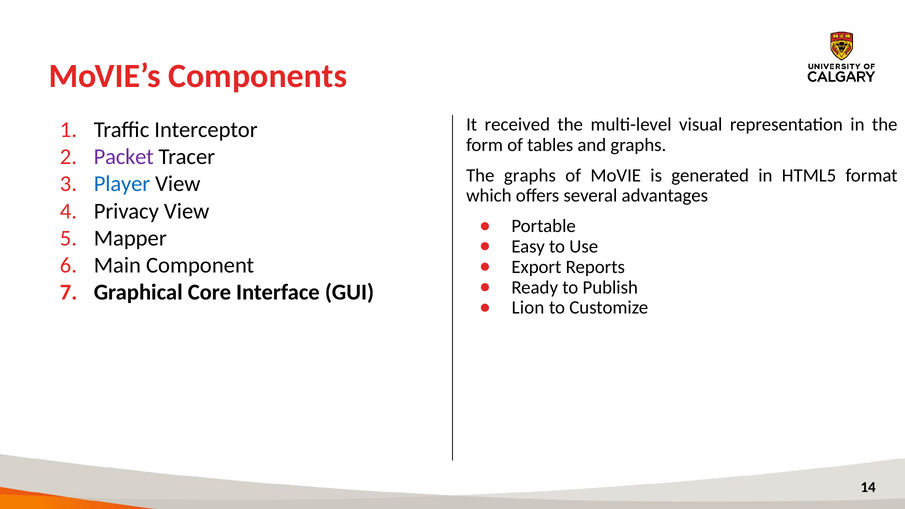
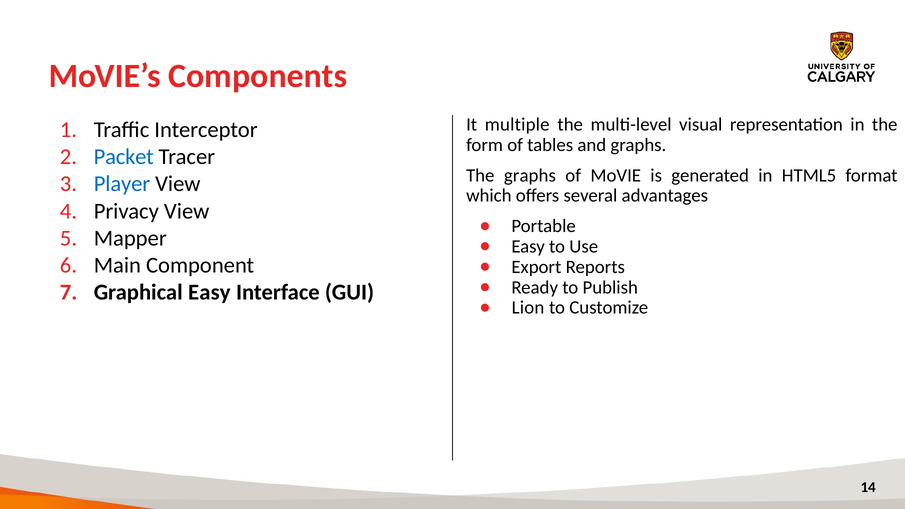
received: received -> multiple
Packet colour: purple -> blue
Graphical Core: Core -> Easy
